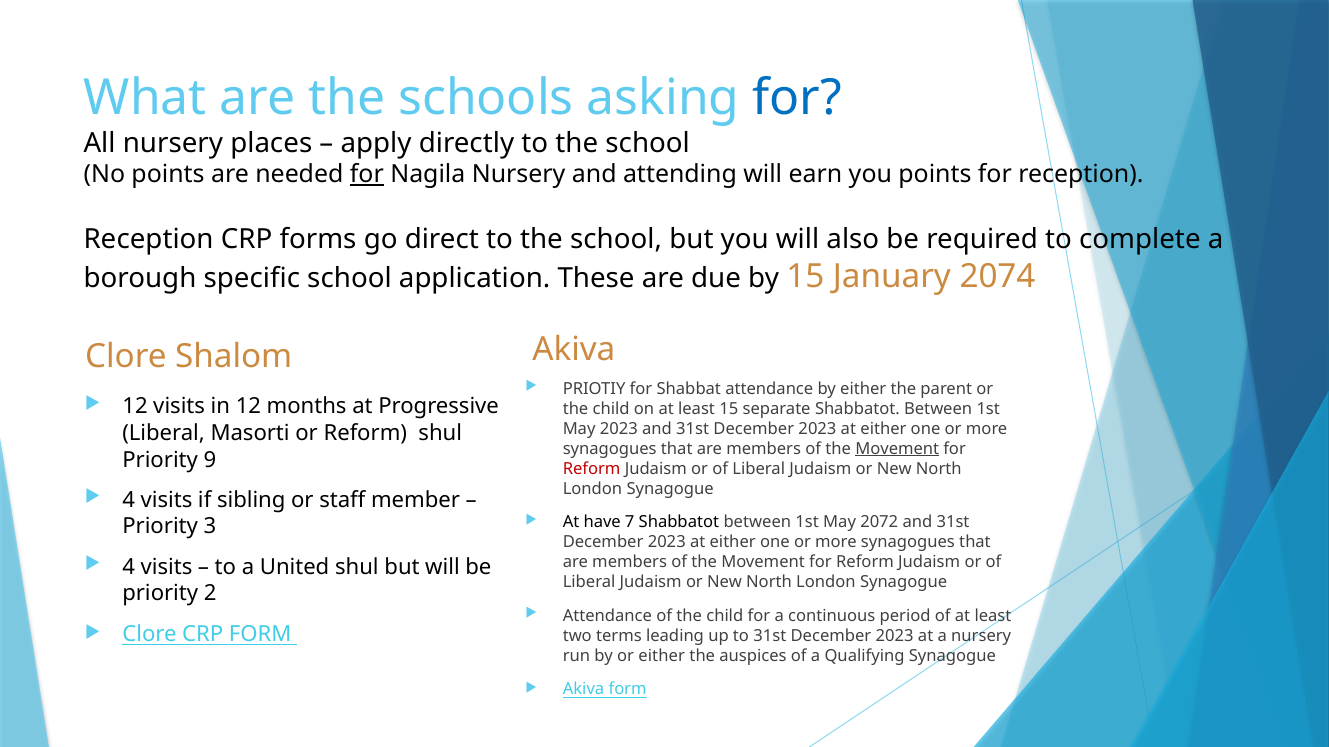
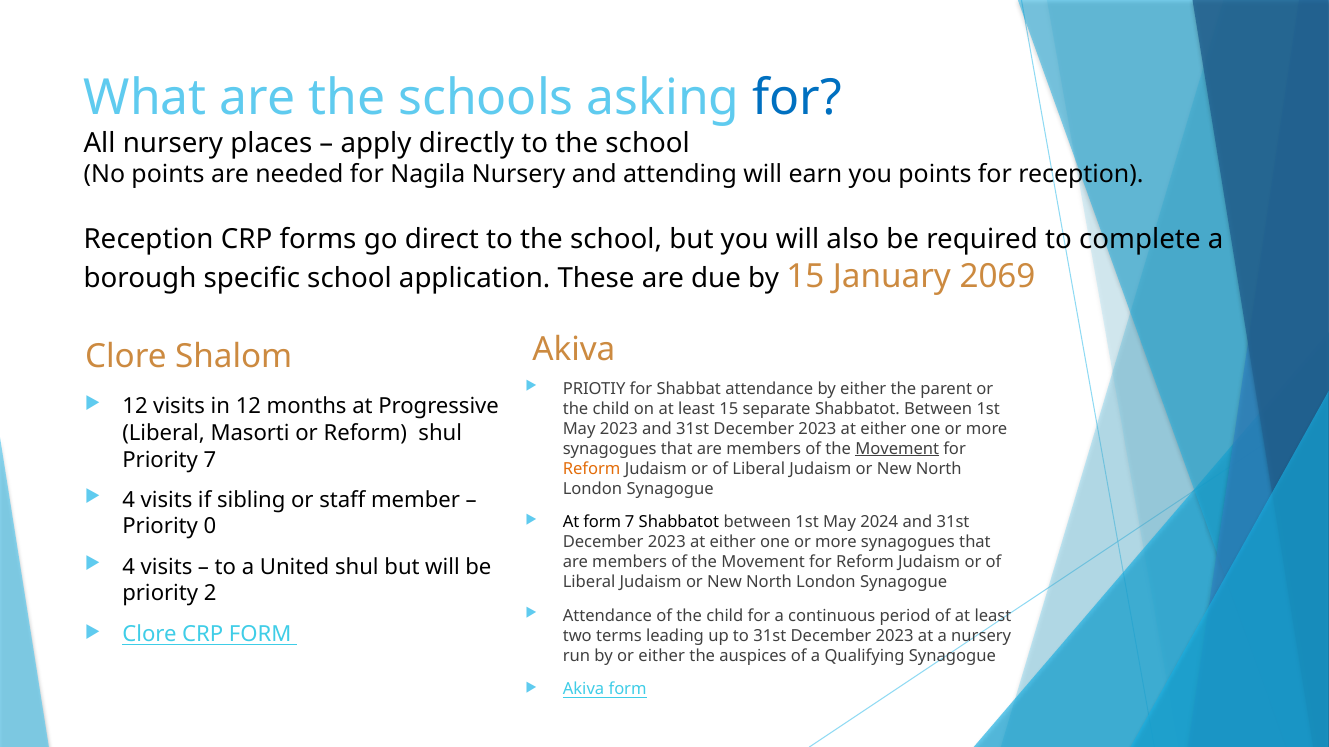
for at (367, 174) underline: present -> none
2074: 2074 -> 2069
Priority 9: 9 -> 7
Reform at (592, 469) colour: red -> orange
At have: have -> form
2072: 2072 -> 2024
3: 3 -> 0
